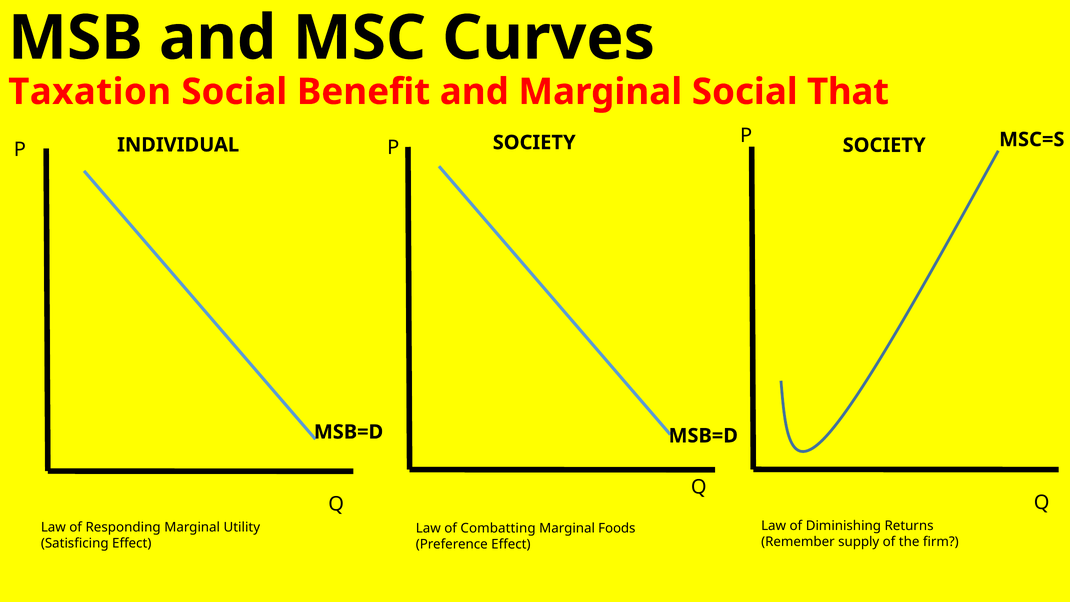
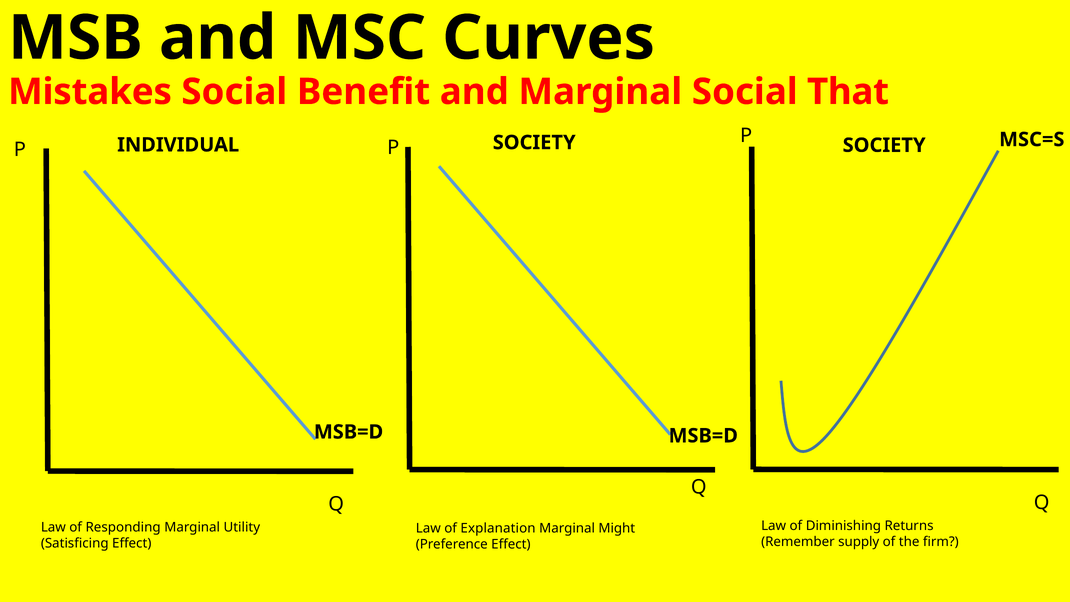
Taxation: Taxation -> Mistakes
Combatting: Combatting -> Explanation
Foods: Foods -> Might
